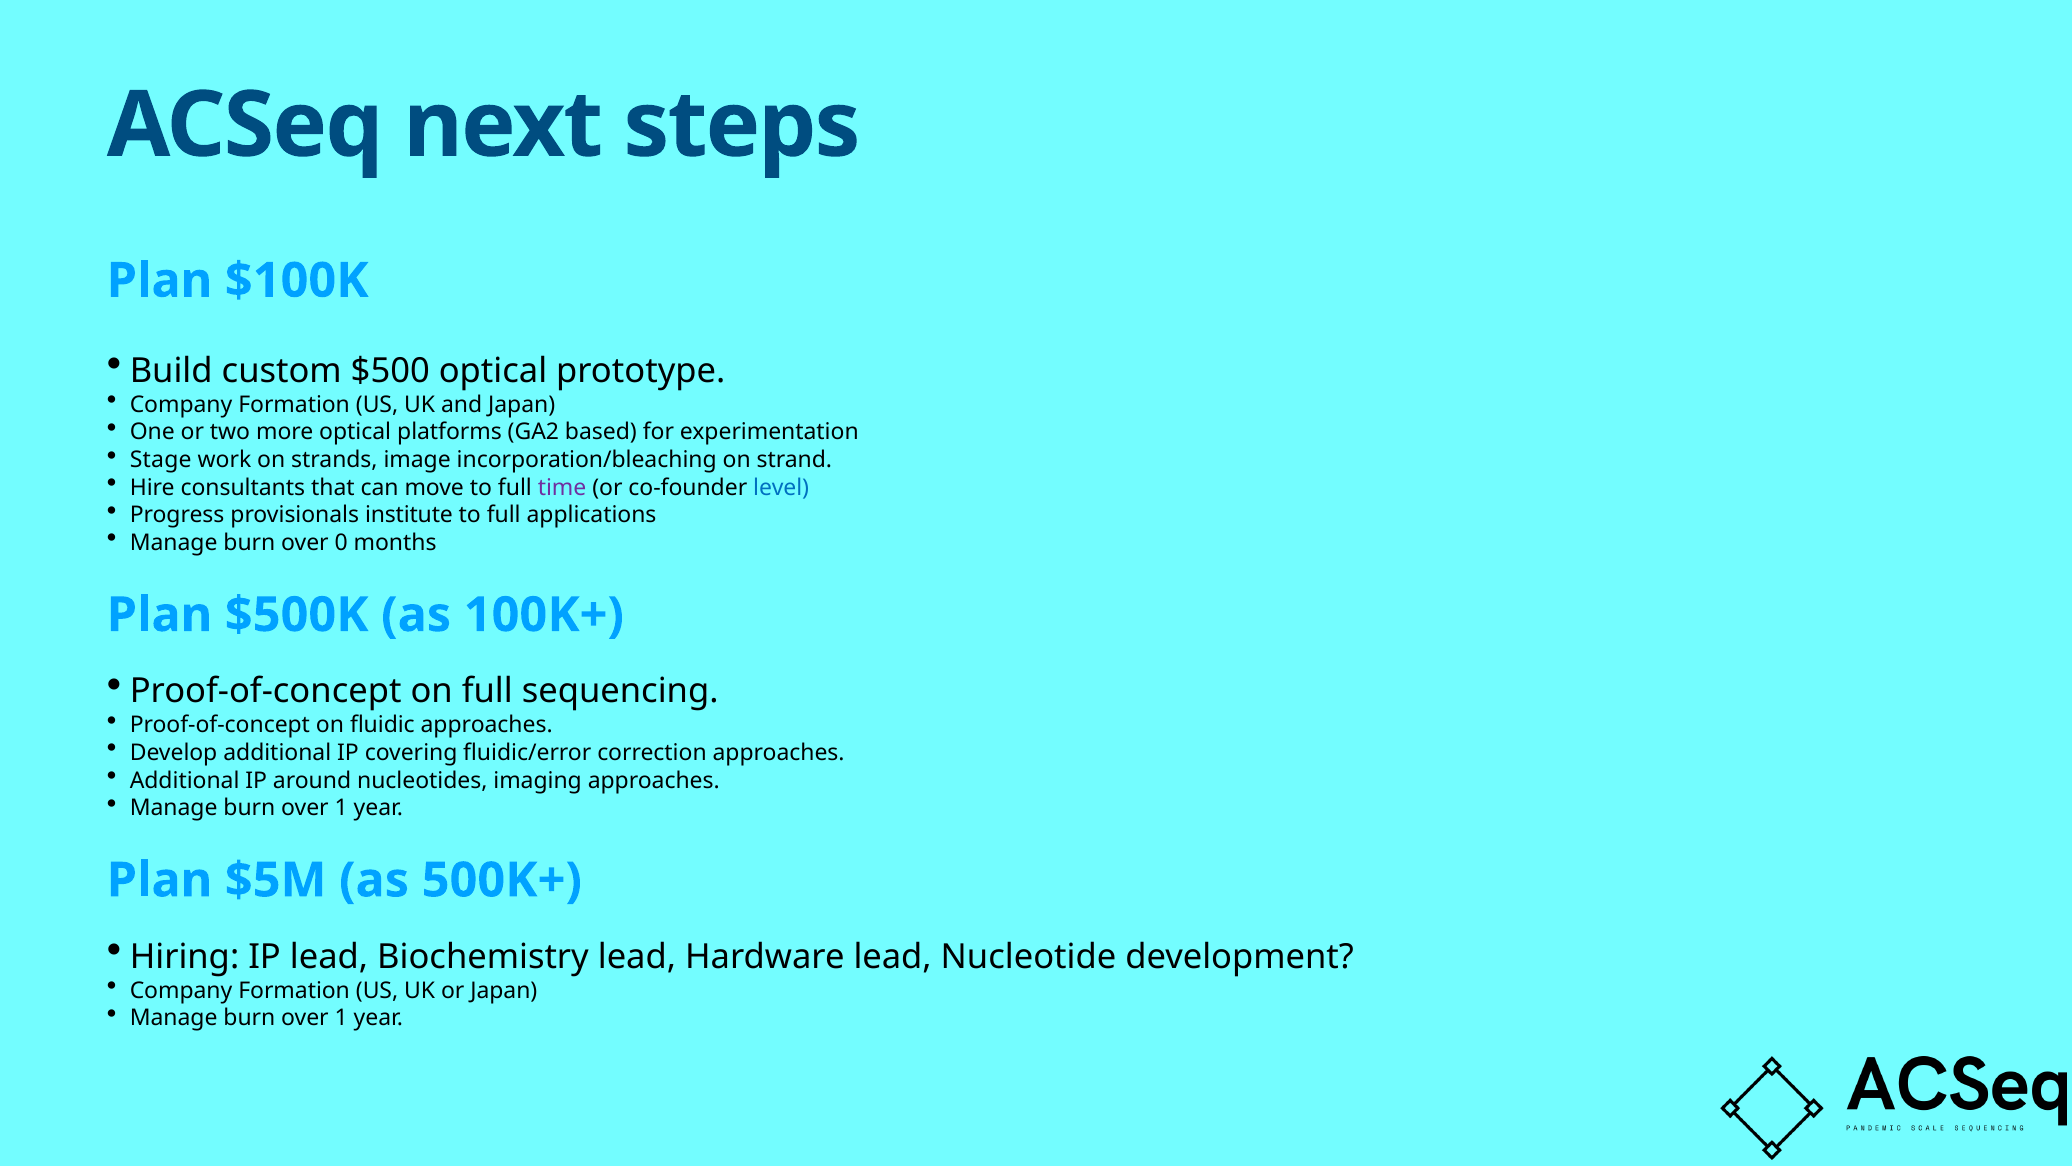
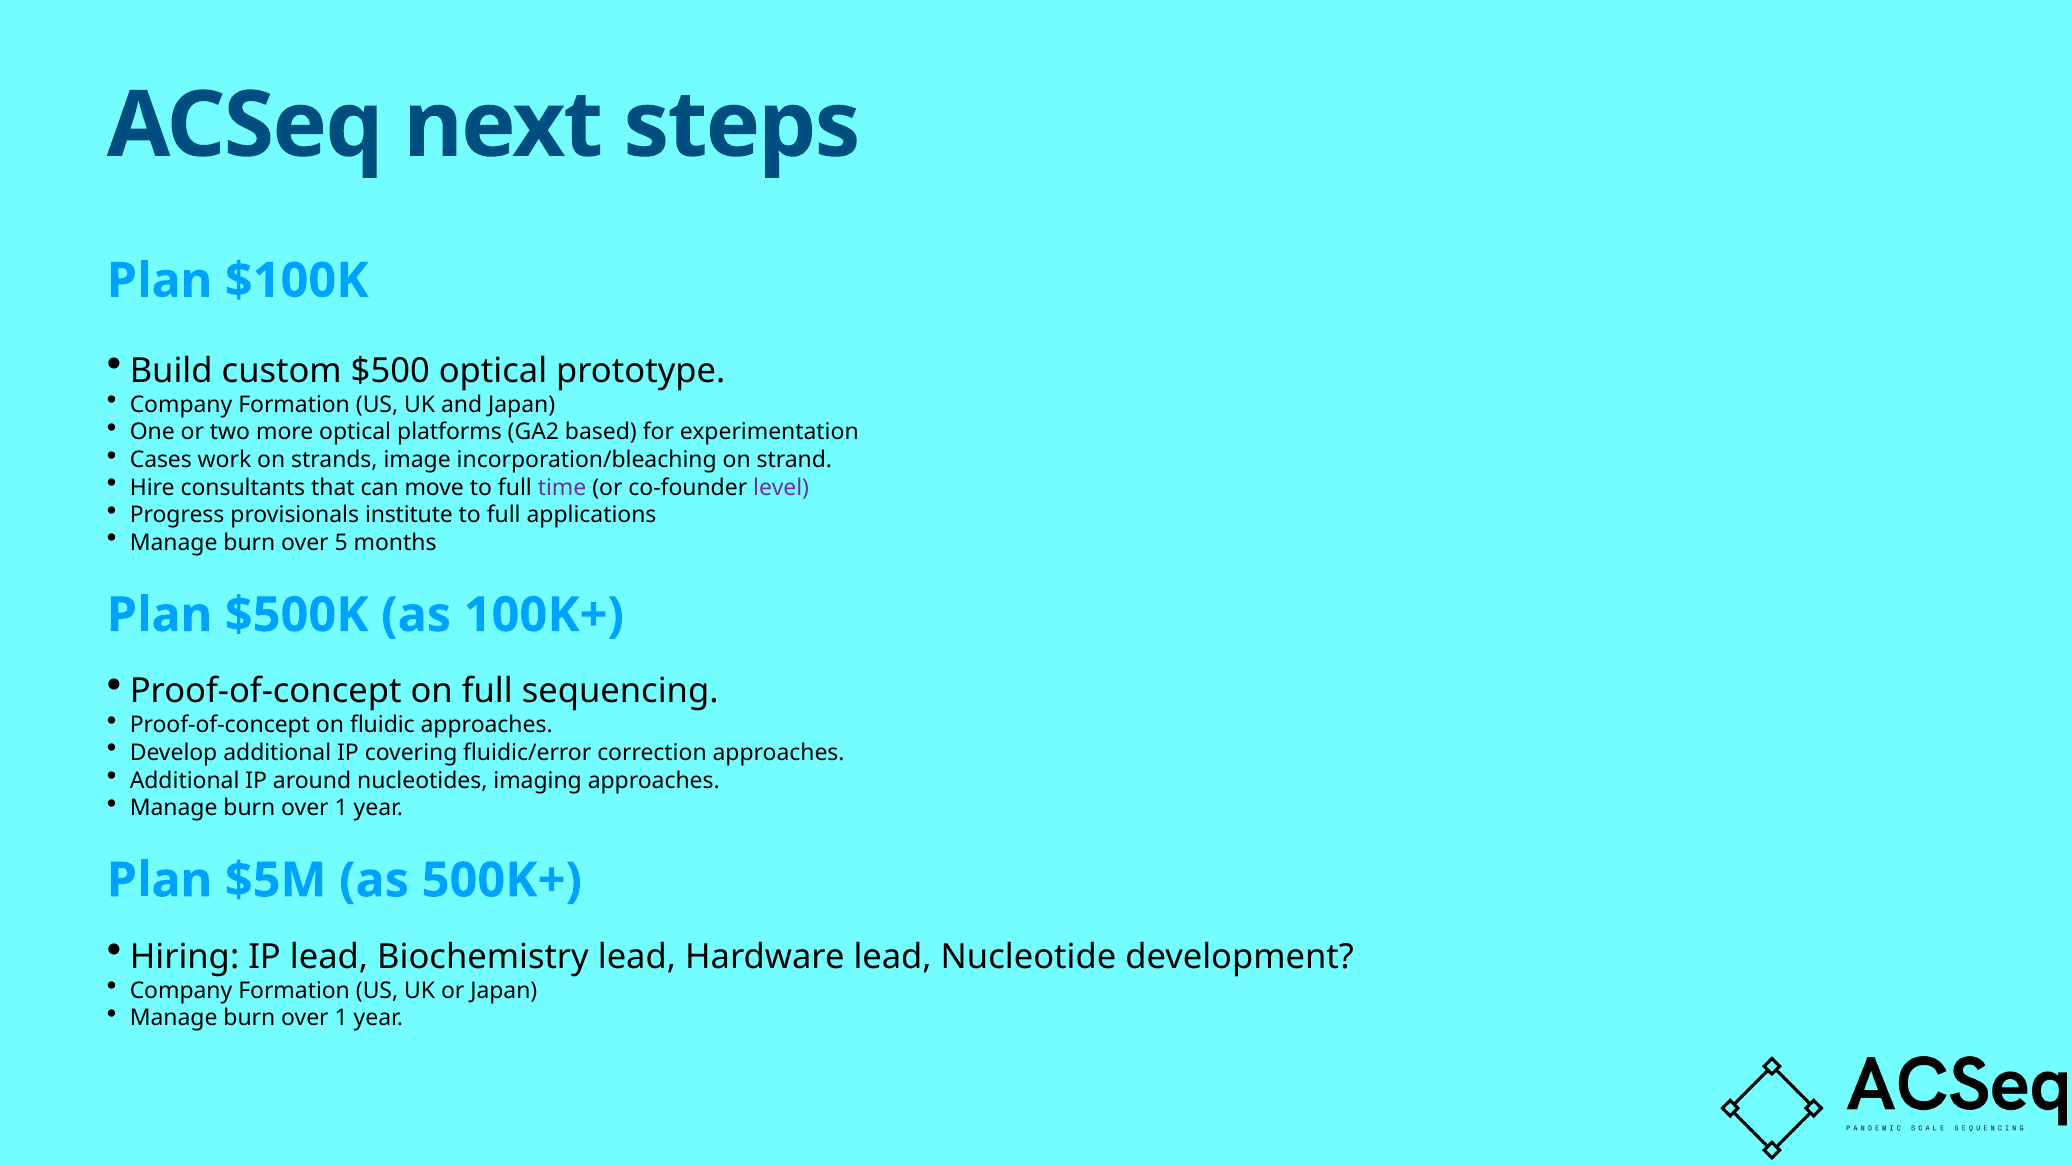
Stage: Stage -> Cases
level colour: blue -> purple
0: 0 -> 5
